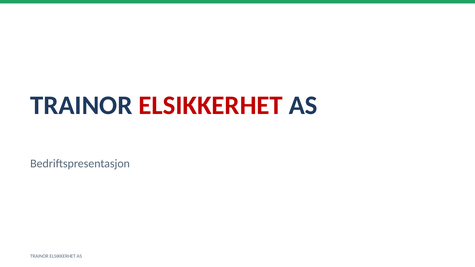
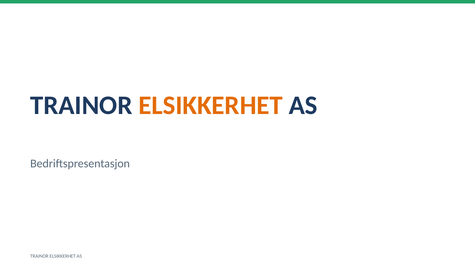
ELSIKKERHET at (211, 105) colour: red -> orange
